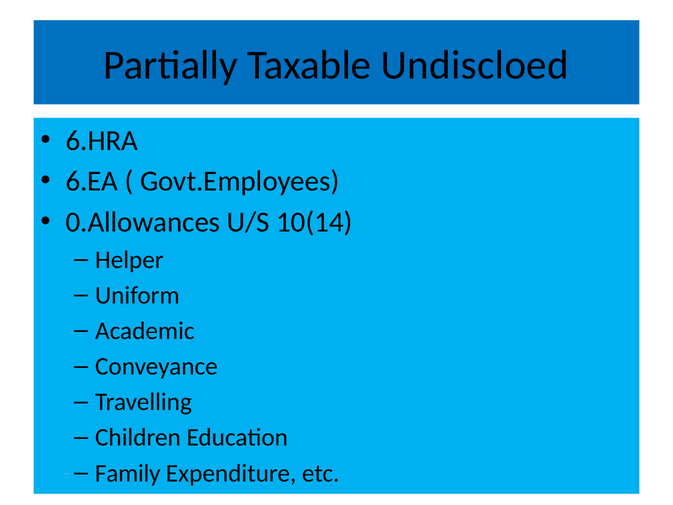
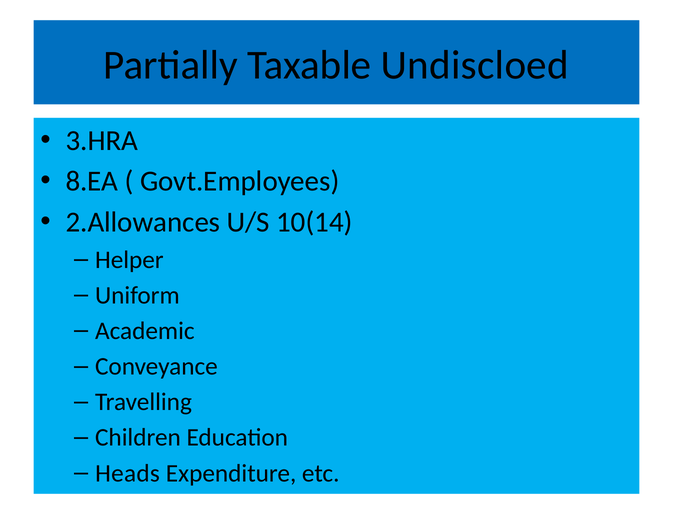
6.HRA: 6.HRA -> 3.HRA
6.EA: 6.EA -> 8.EA
0.Allowances: 0.Allowances -> 2.Allowances
Family: Family -> Heads
